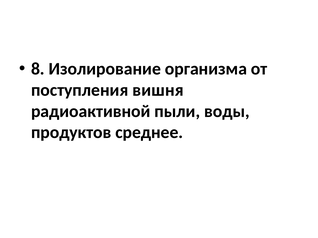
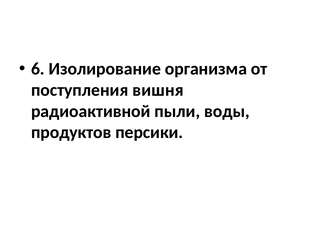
8: 8 -> 6
среднее: среднее -> персики
